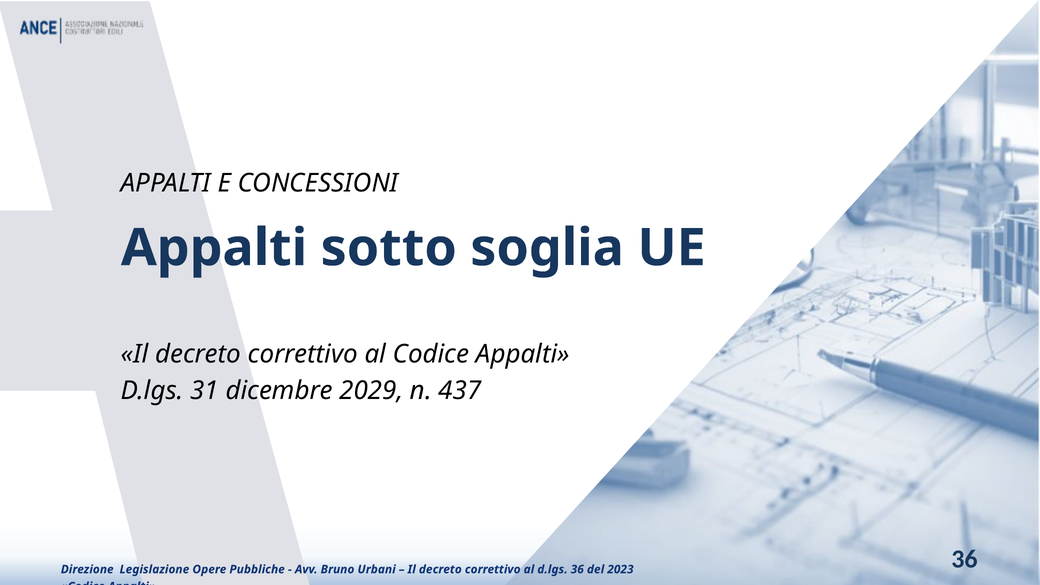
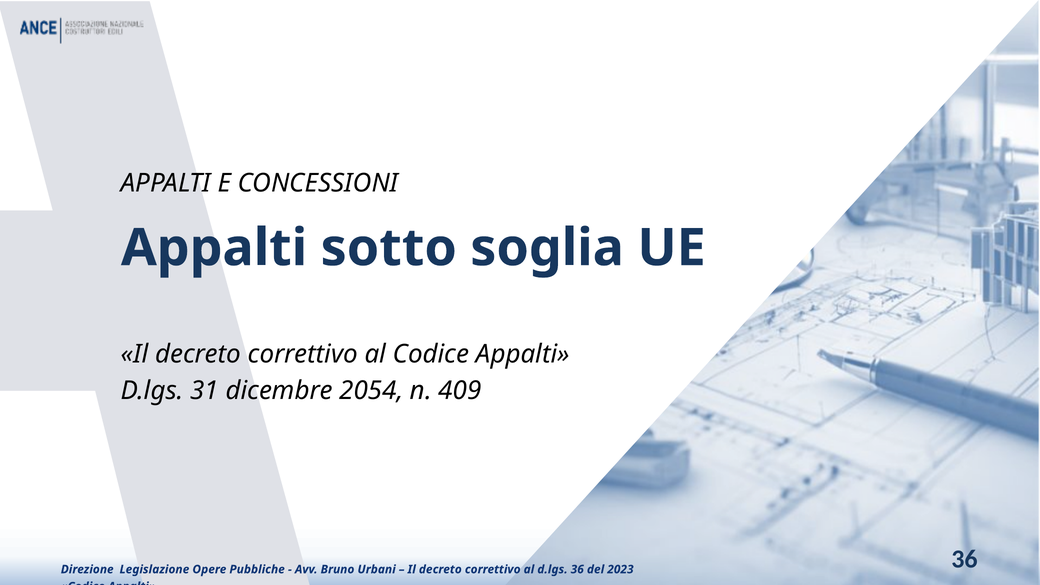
2029: 2029 -> 2054
437: 437 -> 409
